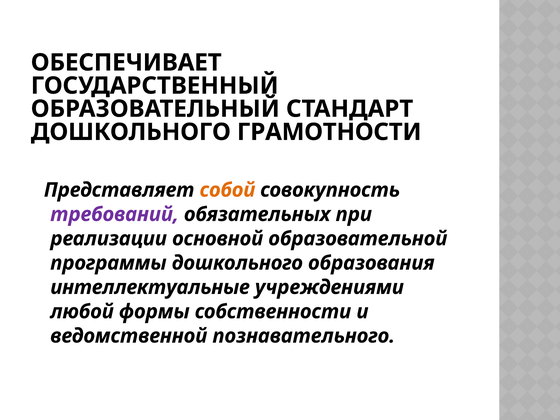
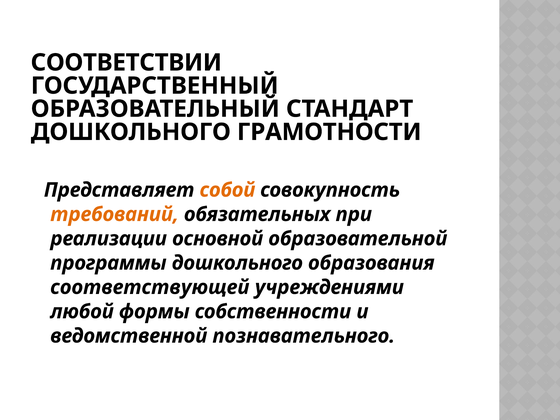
ОБЕСПЕЧИВАЕТ: ОБЕСПЕЧИВАЕТ -> СООТВЕТСТВИИ
требований colour: purple -> orange
интеллектуальные: интеллектуальные -> соответствующей
